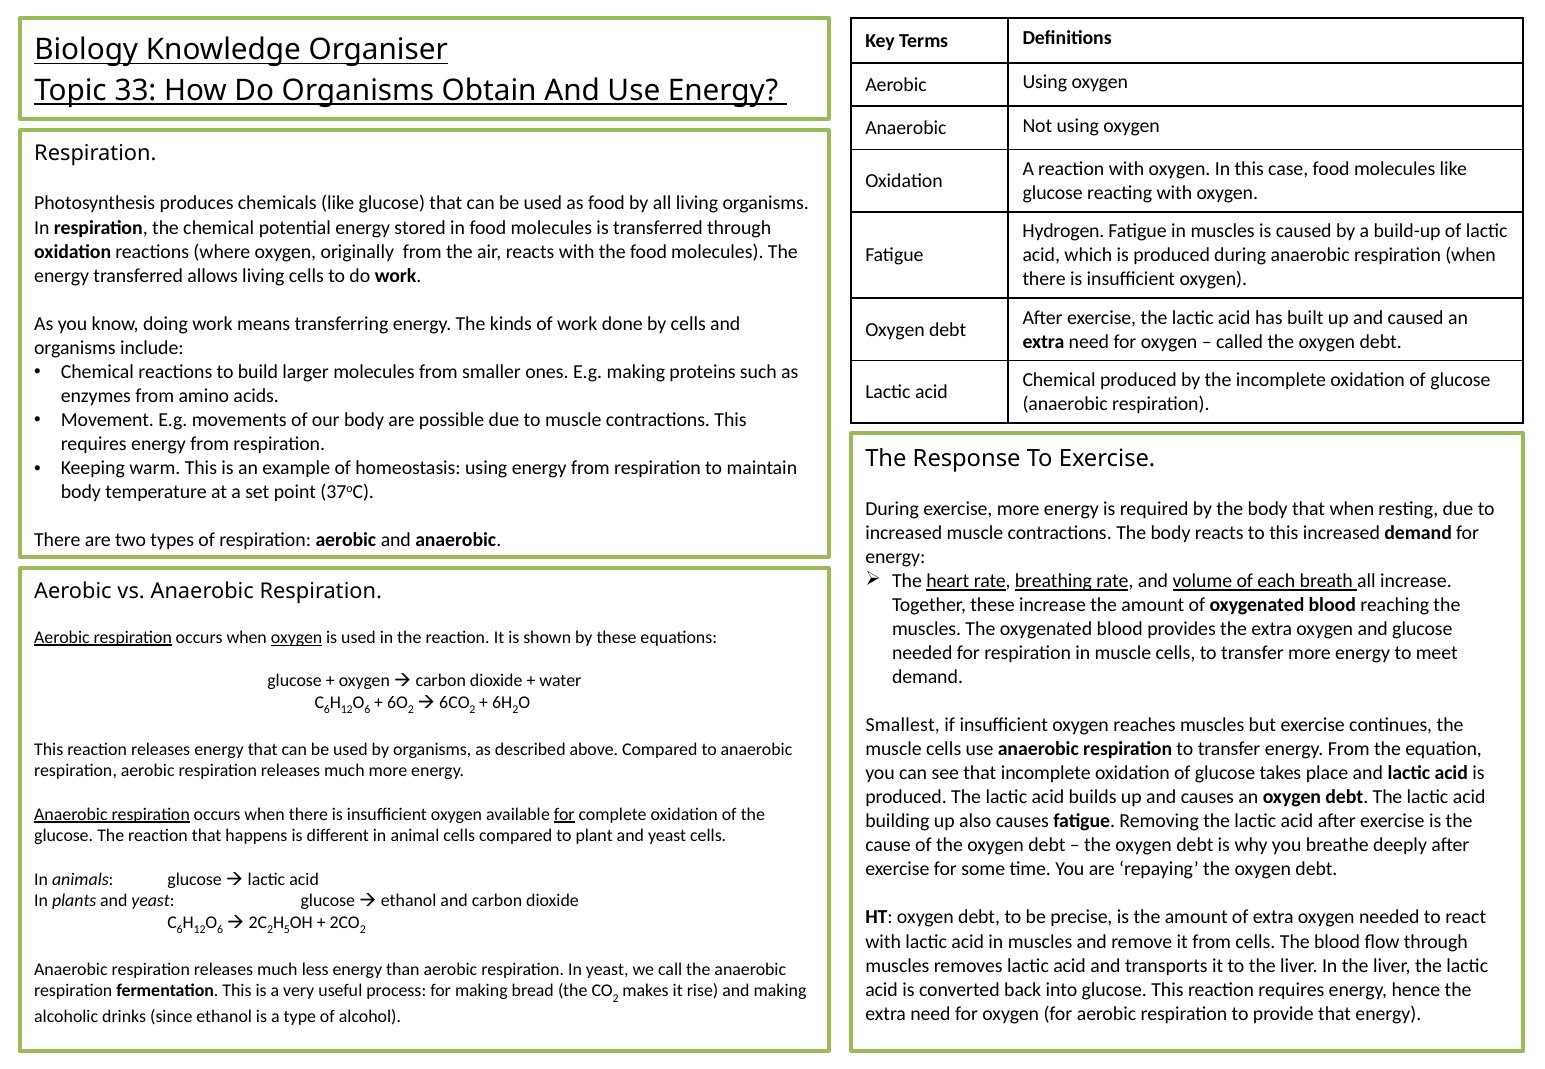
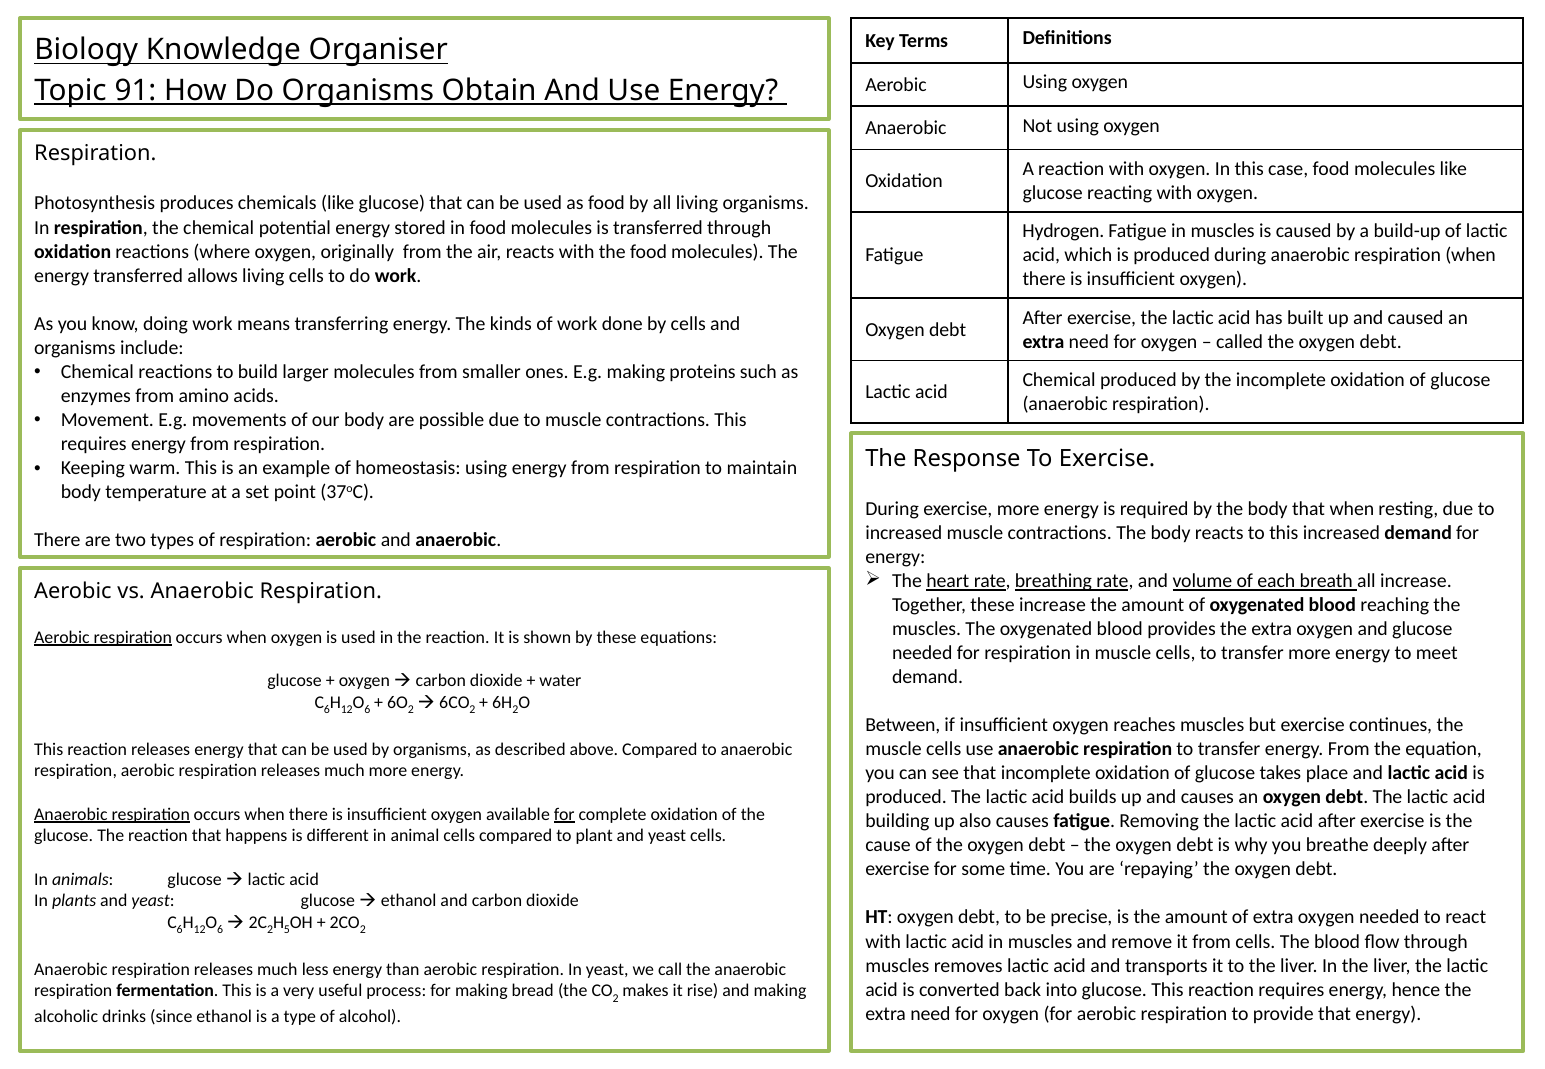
33: 33 -> 91
oxygen at (297, 638) underline: present -> none
Smallest: Smallest -> Between
